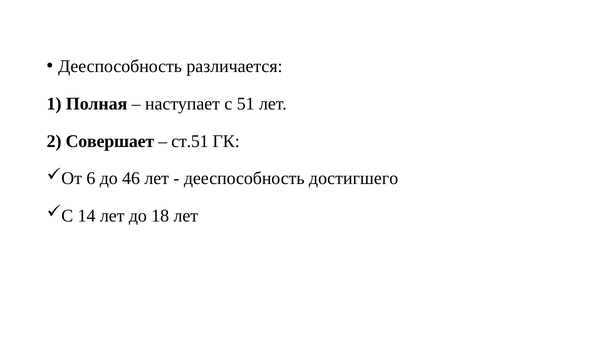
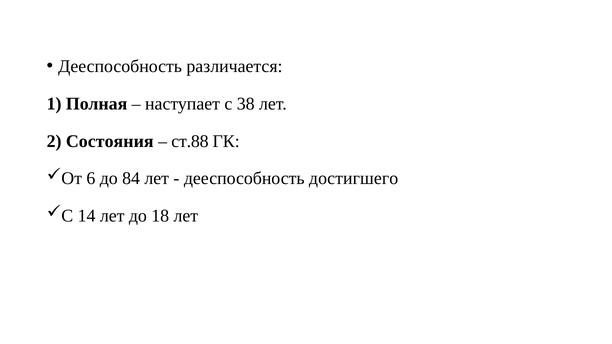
51: 51 -> 38
Совершает: Совершает -> Состояния
ст.51: ст.51 -> ст.88
46: 46 -> 84
